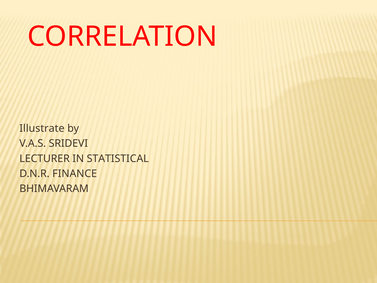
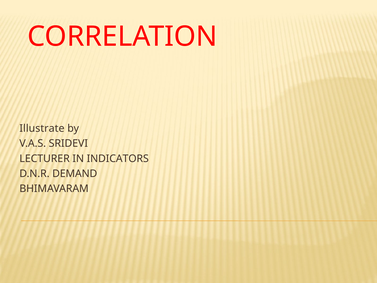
STATISTICAL: STATISTICAL -> INDICATORS
FINANCE: FINANCE -> DEMAND
